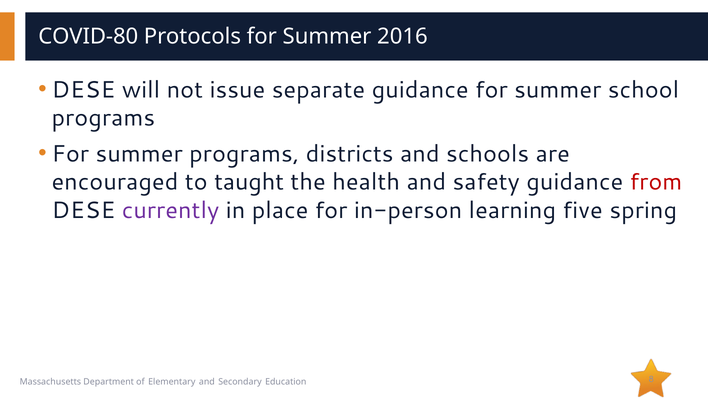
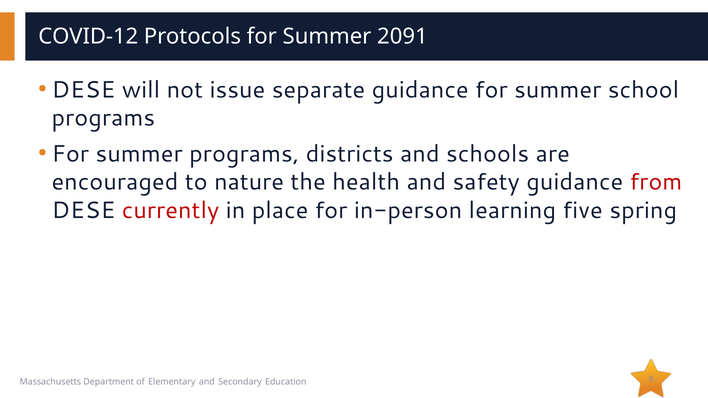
COVID-80: COVID-80 -> COVID-12
2016: 2016 -> 2091
taught: taught -> nature
currently colour: purple -> red
